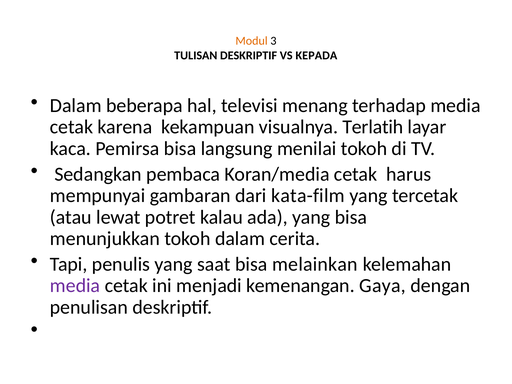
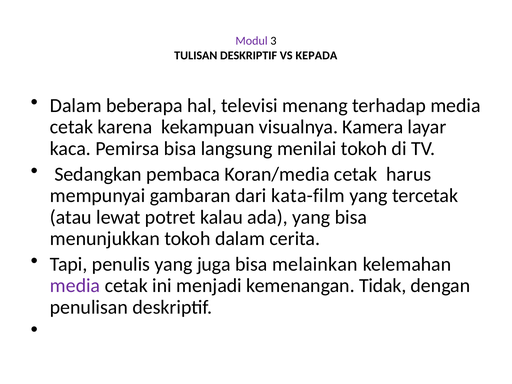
Modul colour: orange -> purple
Terlatih: Terlatih -> Kamera
saat: saat -> juga
Gaya: Gaya -> Tidak
